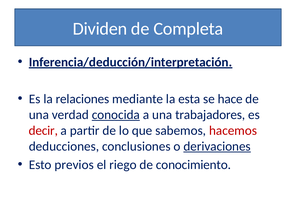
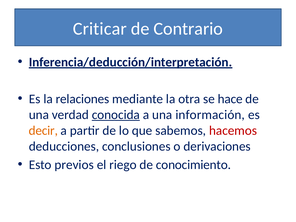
Dividen: Dividen -> Criticar
Completa: Completa -> Contrario
esta: esta -> otra
trabajadores: trabajadores -> información
decir colour: red -> orange
derivaciones underline: present -> none
